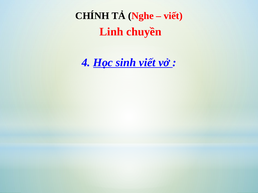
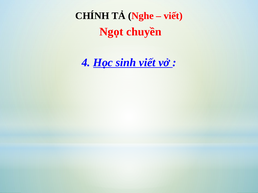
Linh: Linh -> Ngọt
